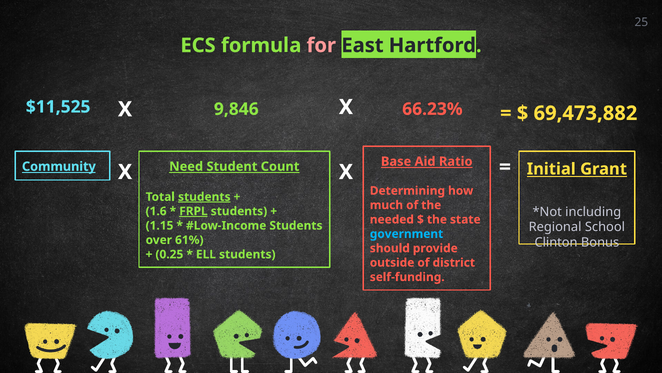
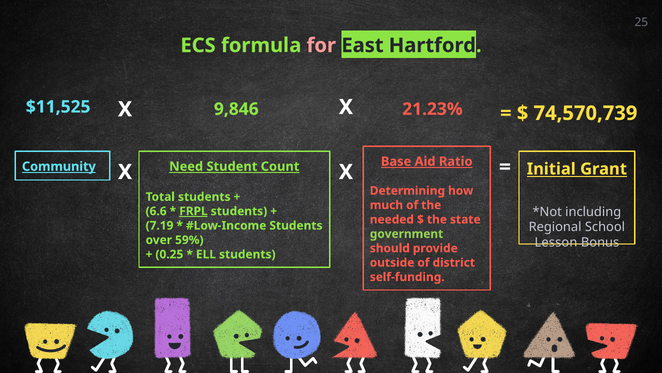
66.23%: 66.23% -> 21.23%
69,473,882: 69,473,882 -> 74,570,739
students at (204, 197) underline: present -> none
1.6: 1.6 -> 6.6
1.15: 1.15 -> 7.19
government colour: light blue -> light green
61%: 61% -> 59%
Clinton: Clinton -> Lesson
